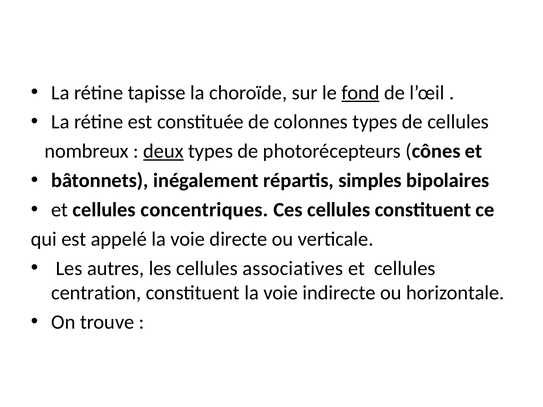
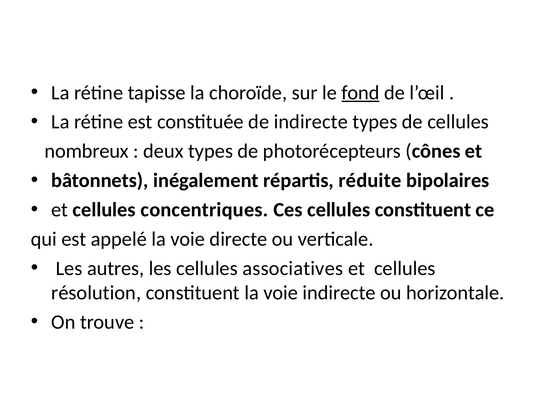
de colonnes: colonnes -> indirecte
deux underline: present -> none
simples: simples -> réduite
centration: centration -> résolution
